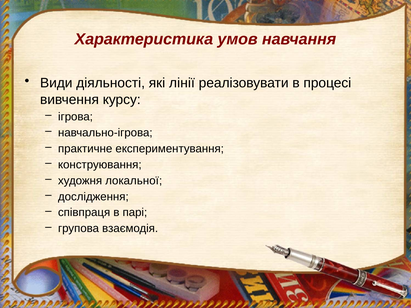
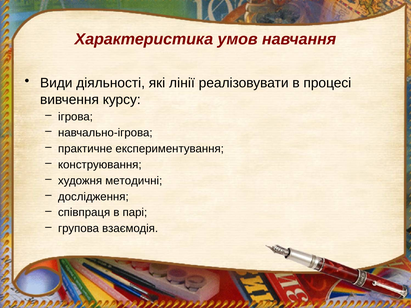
локальної: локальної -> методичні
